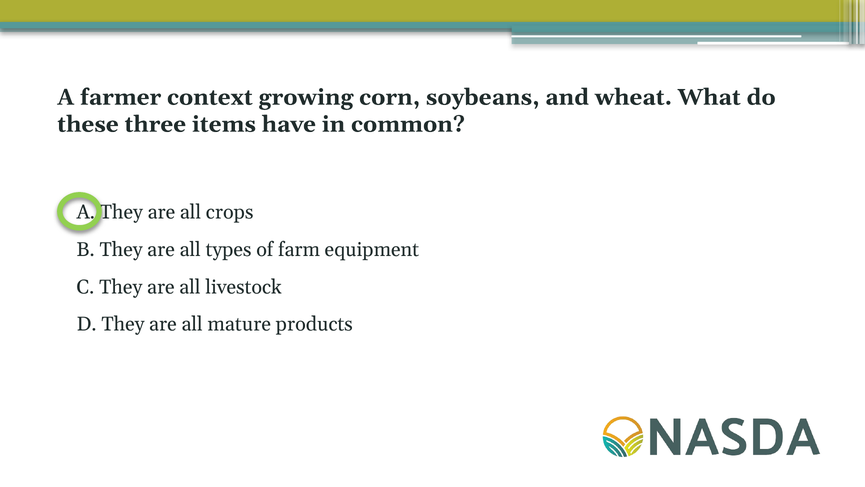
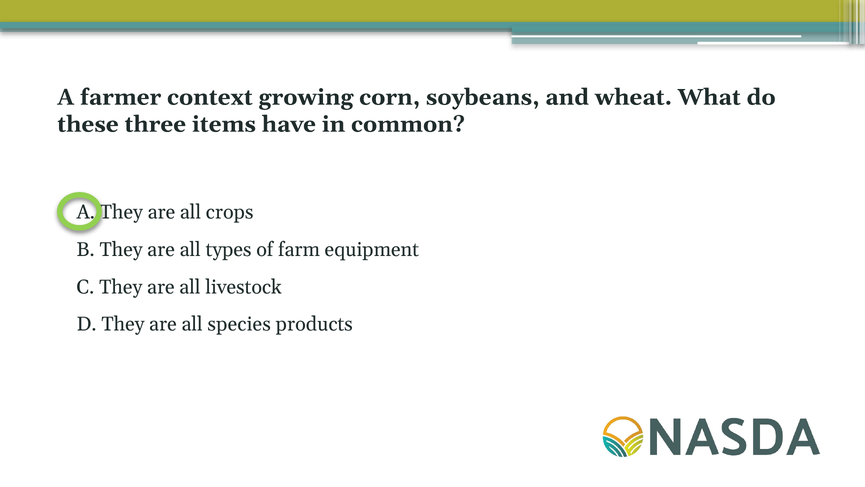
mature: mature -> species
